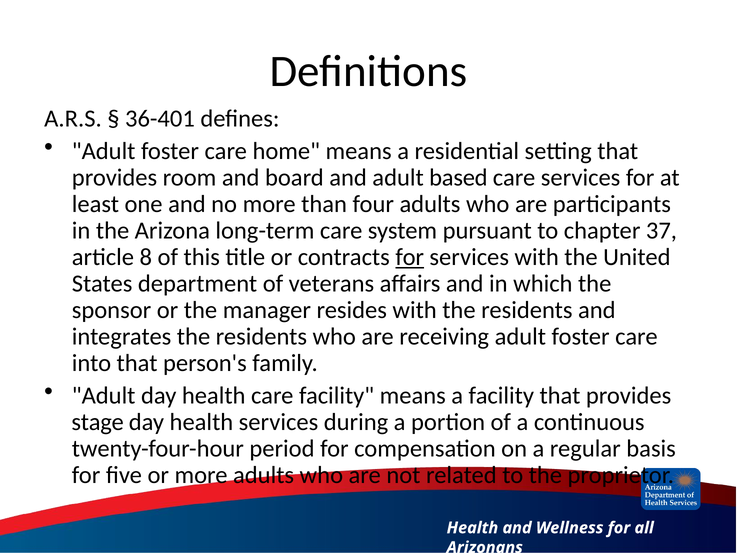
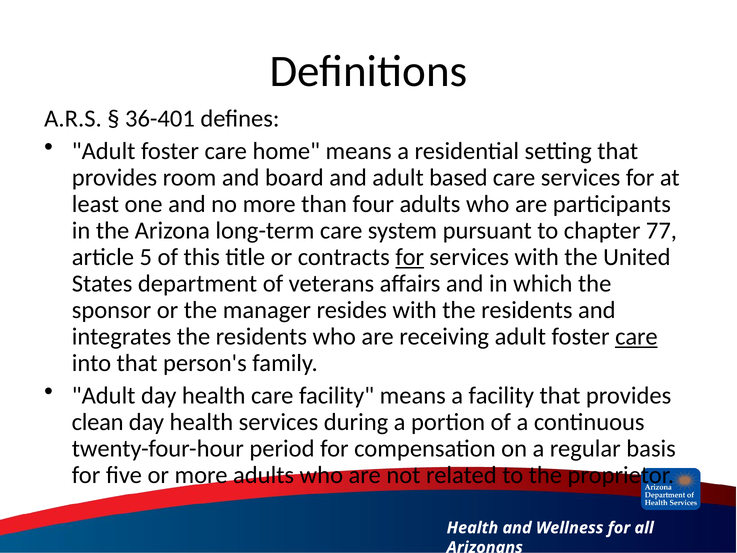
37: 37 -> 77
8: 8 -> 5
care at (636, 336) underline: none -> present
stage: stage -> clean
